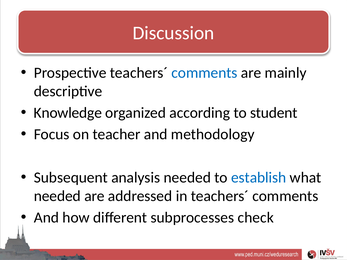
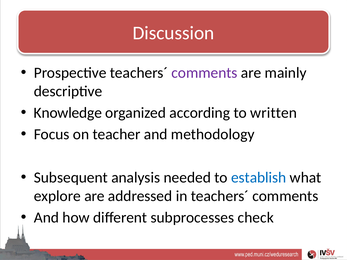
comments at (204, 73) colour: blue -> purple
student: student -> written
needed at (57, 196): needed -> explore
